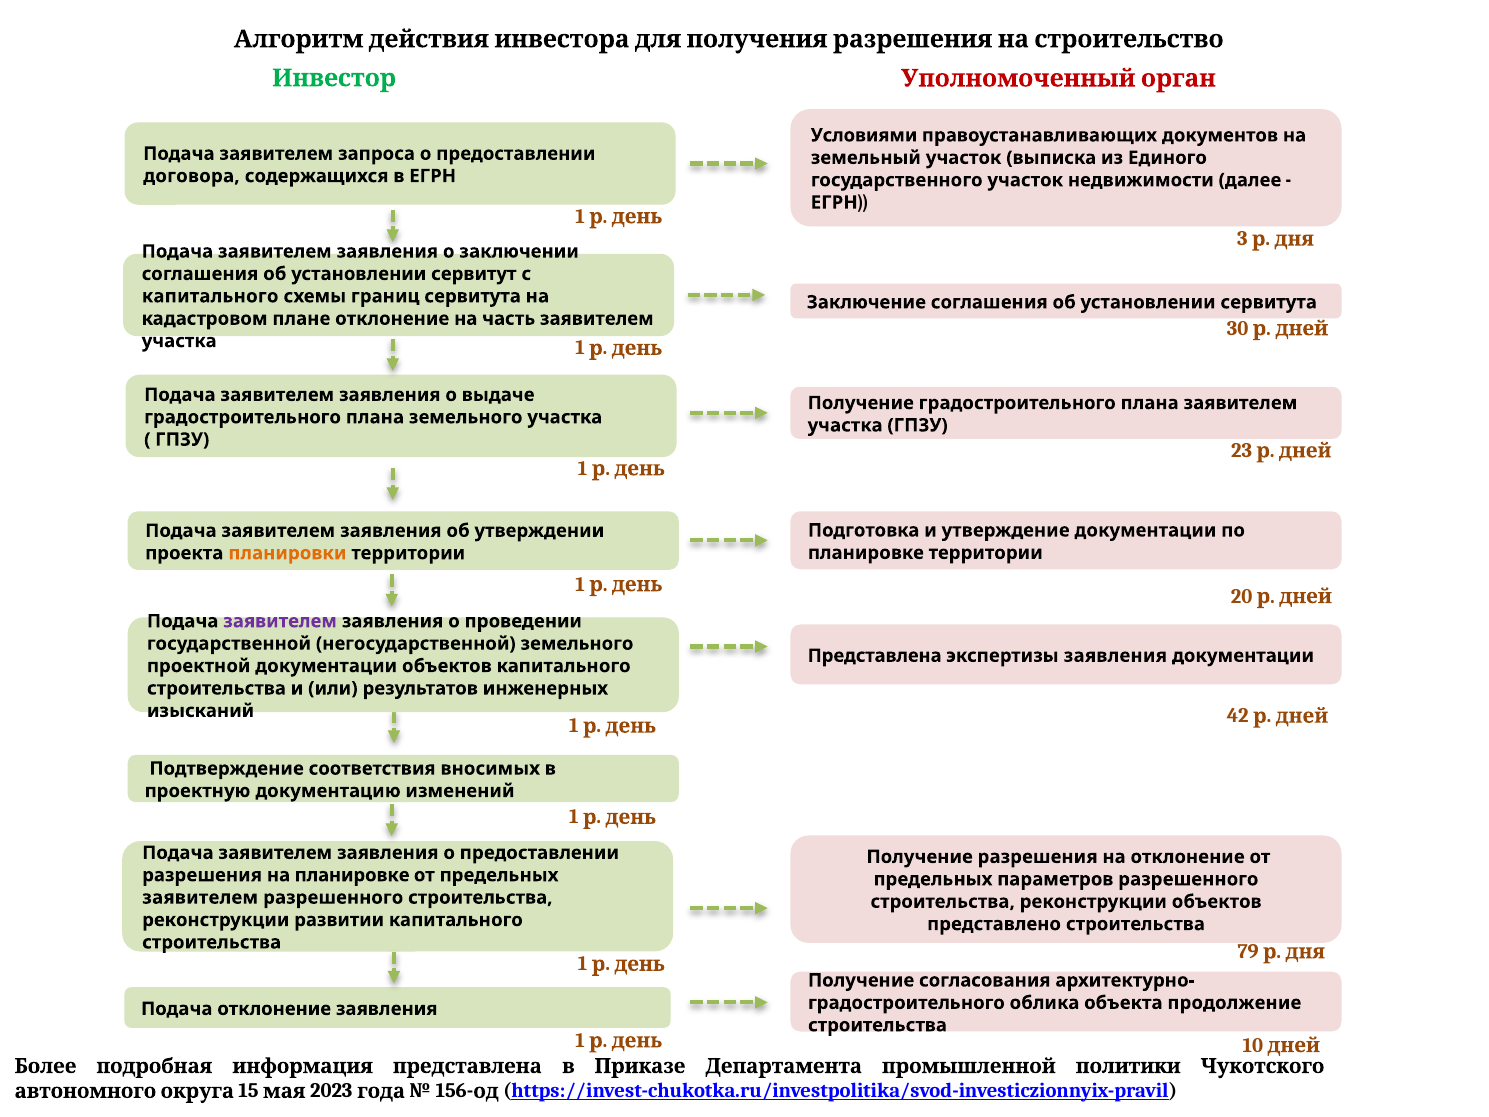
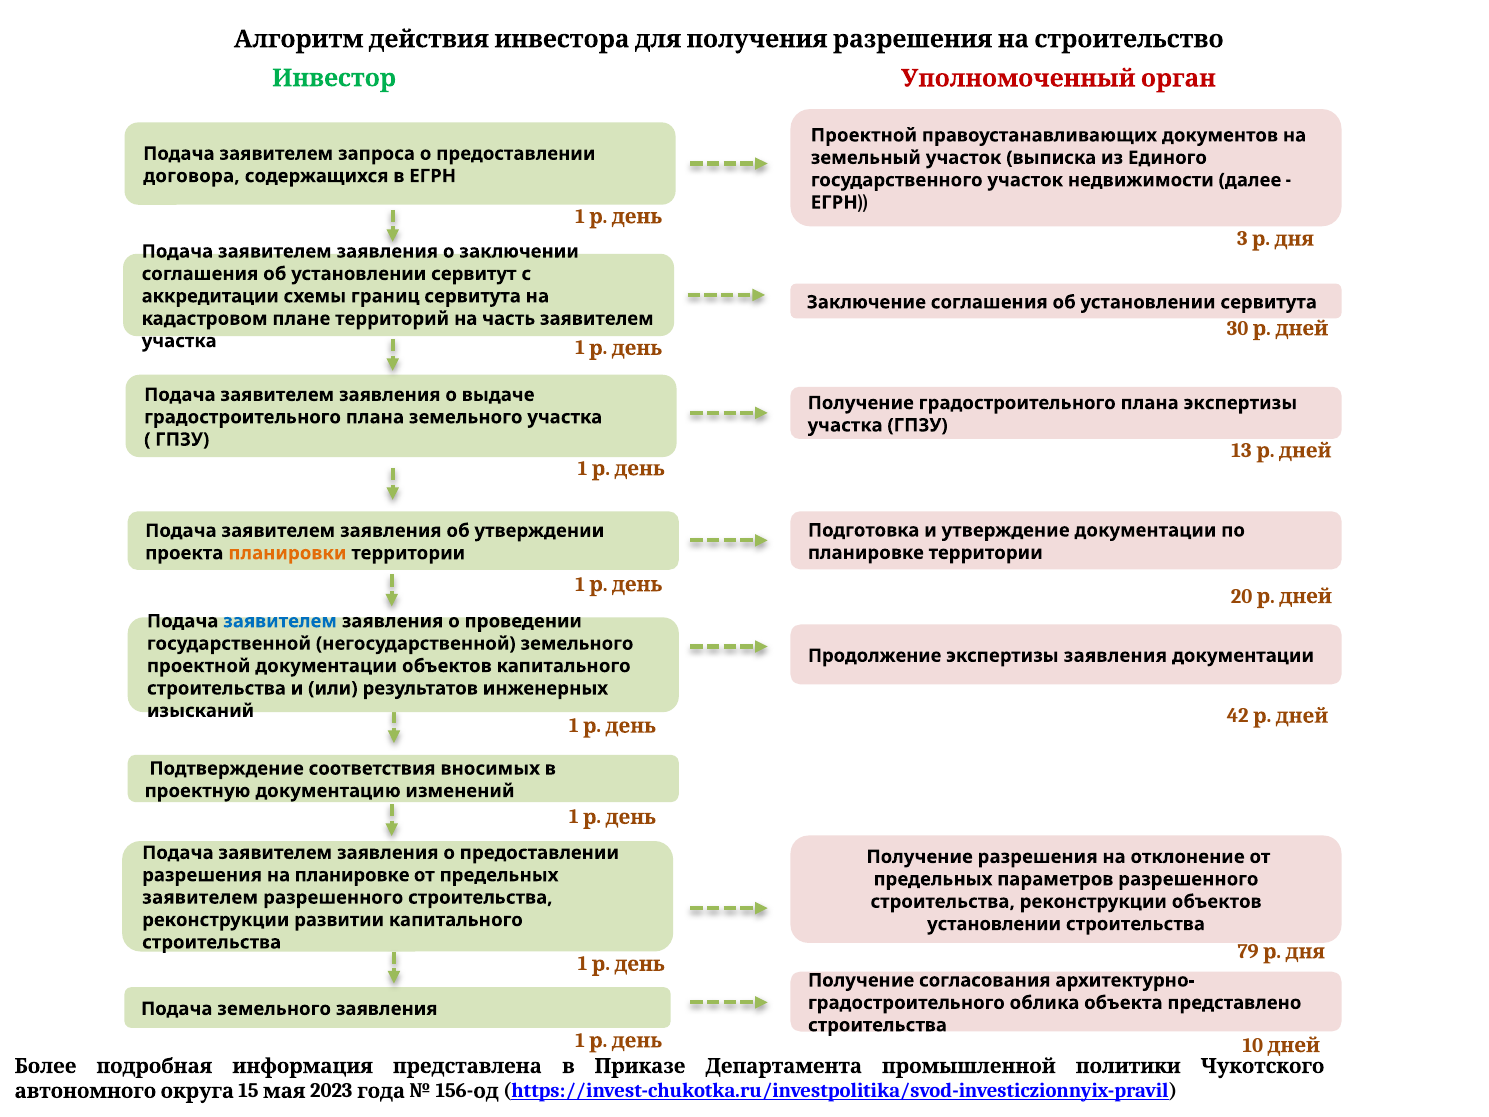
Условиями at (864, 135): Условиями -> Проектной
капитального at (210, 296): капитального -> аккредитации
плане отклонение: отклонение -> территорий
плана заявителем: заявителем -> экспертизы
23: 23 -> 13
заявителем at (280, 621) colour: purple -> blue
Представлена at (875, 656): Представлена -> Продолжение
представлено at (994, 924): представлено -> установлении
продолжение: продолжение -> представлено
Подача отклонение: отклонение -> земельного
